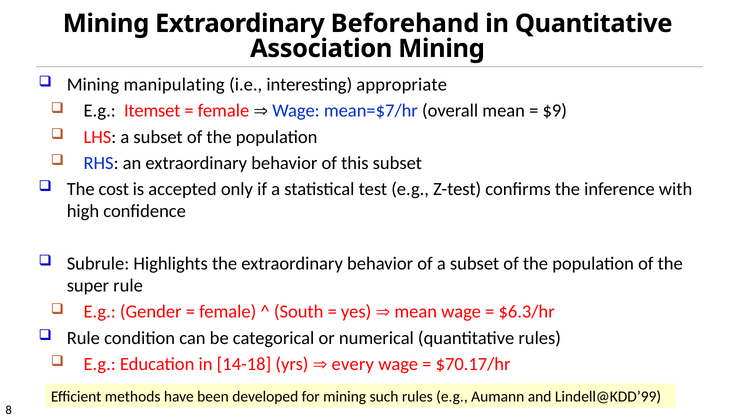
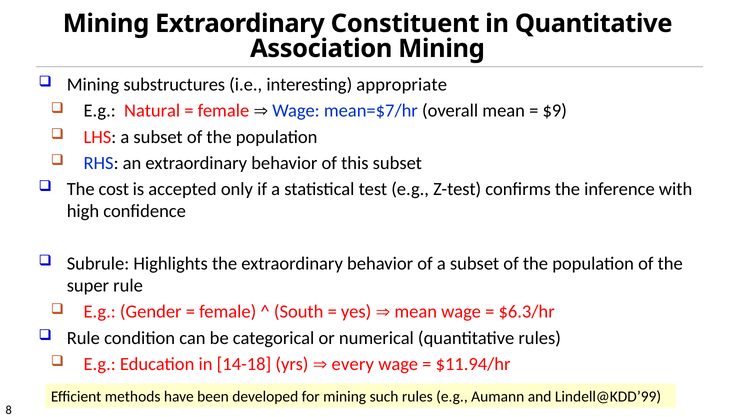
Beforehand: Beforehand -> Constituent
manipulating: manipulating -> substructures
Itemset: Itemset -> Natural
$70.17/hr: $70.17/hr -> $11.94/hr
